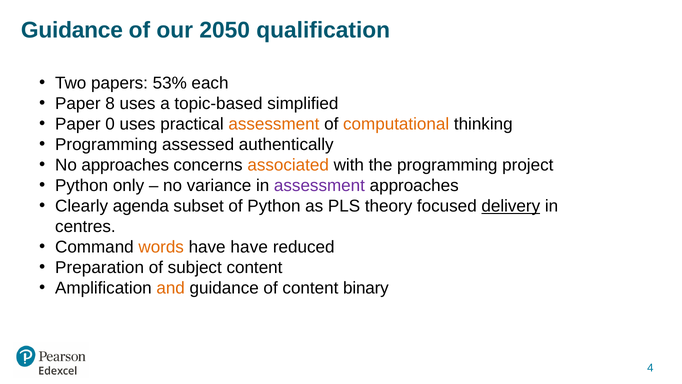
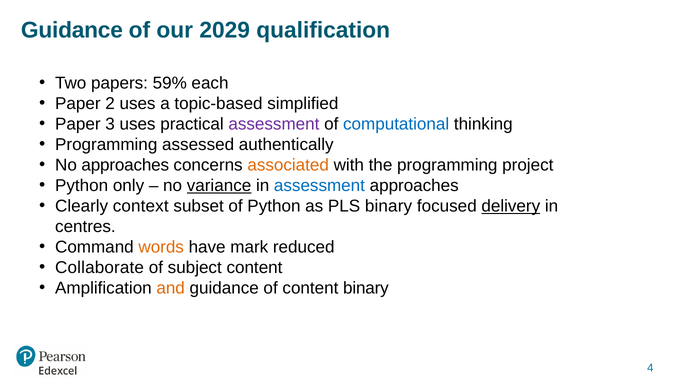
2050: 2050 -> 2029
53%: 53% -> 59%
8: 8 -> 2
0: 0 -> 3
assessment at (274, 124) colour: orange -> purple
computational colour: orange -> blue
variance underline: none -> present
assessment at (319, 185) colour: purple -> blue
agenda: agenda -> context
PLS theory: theory -> binary
have have: have -> mark
Preparation: Preparation -> Collaborate
